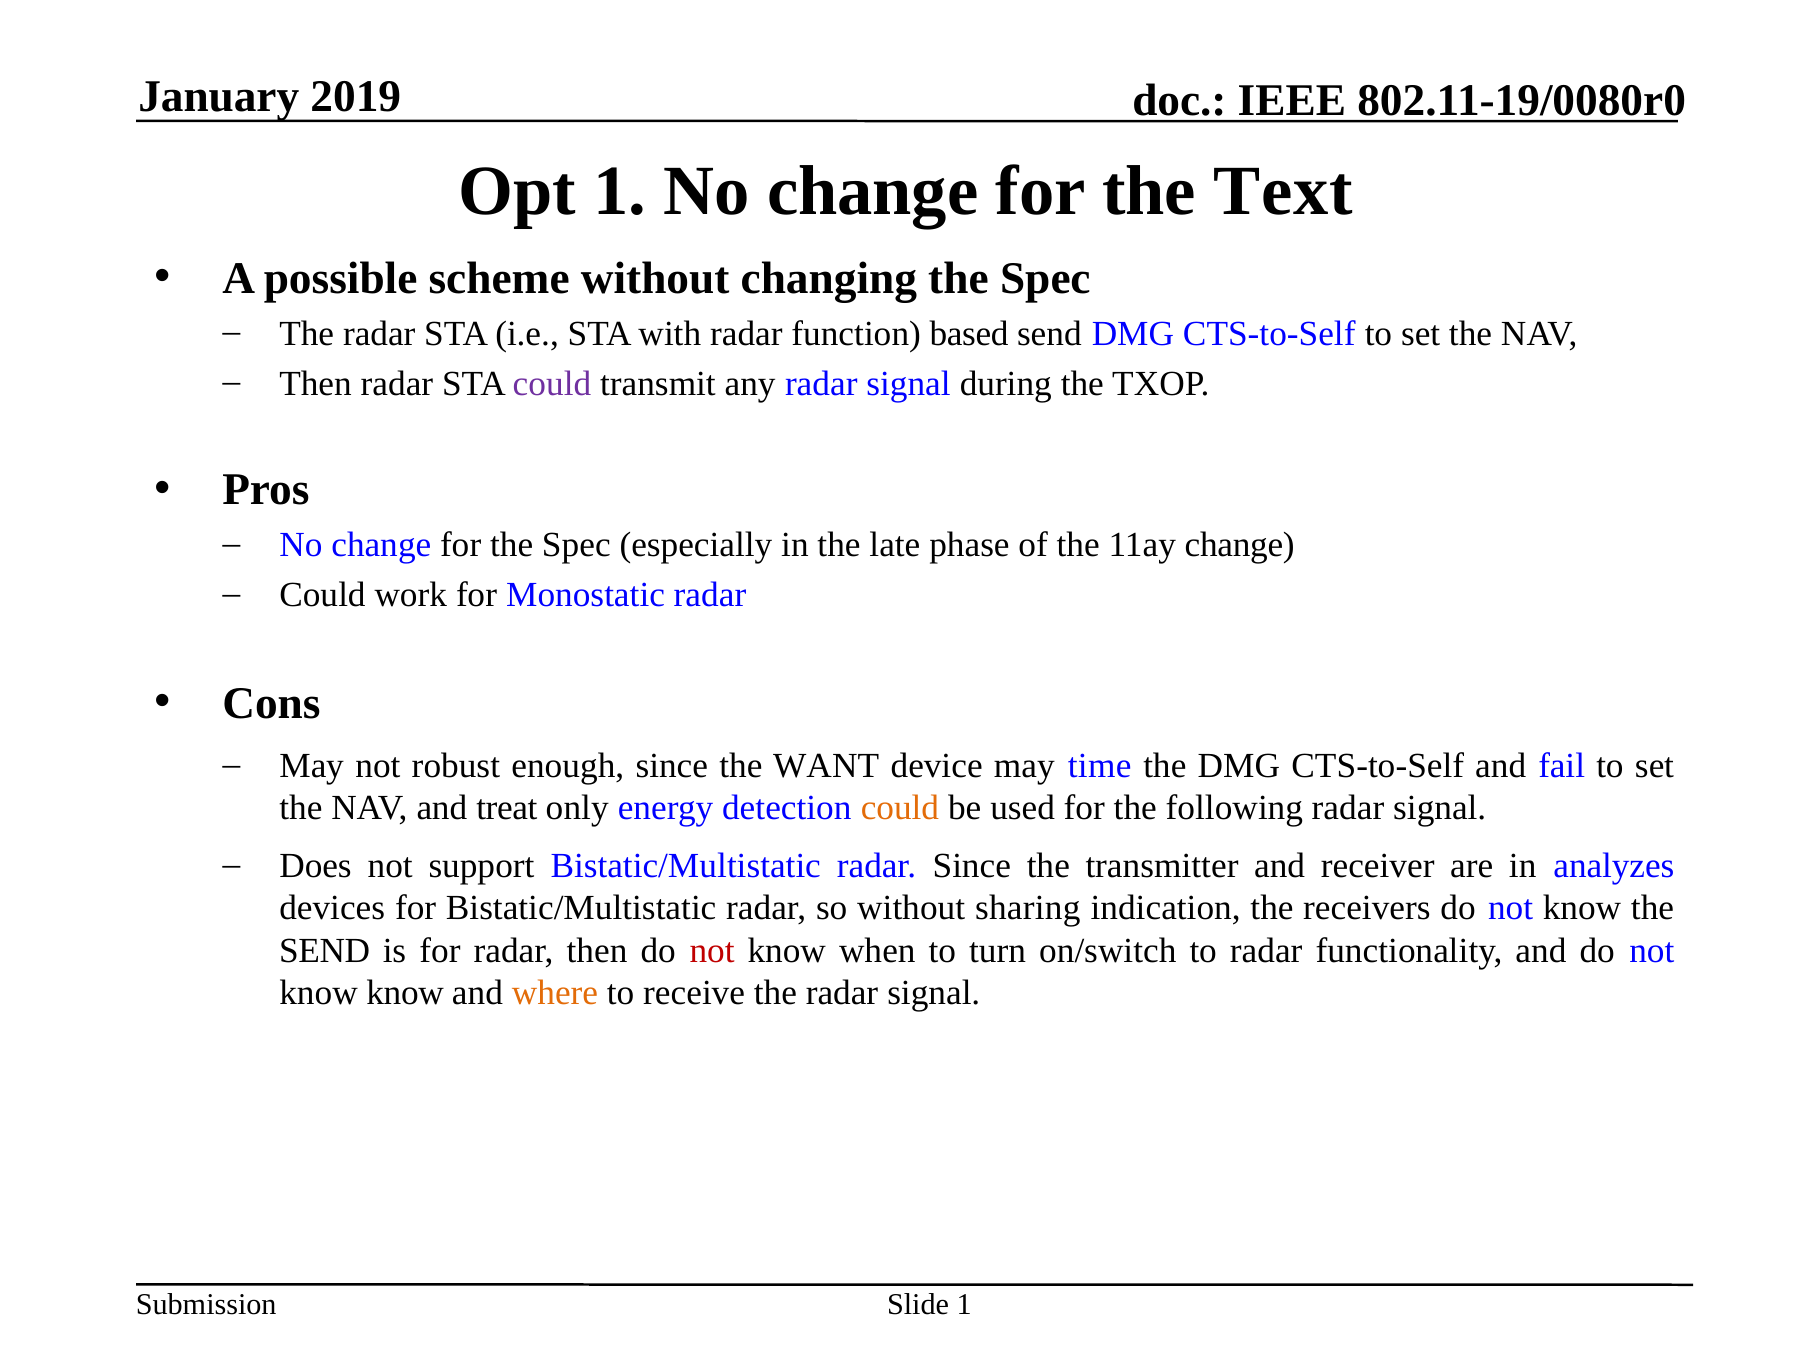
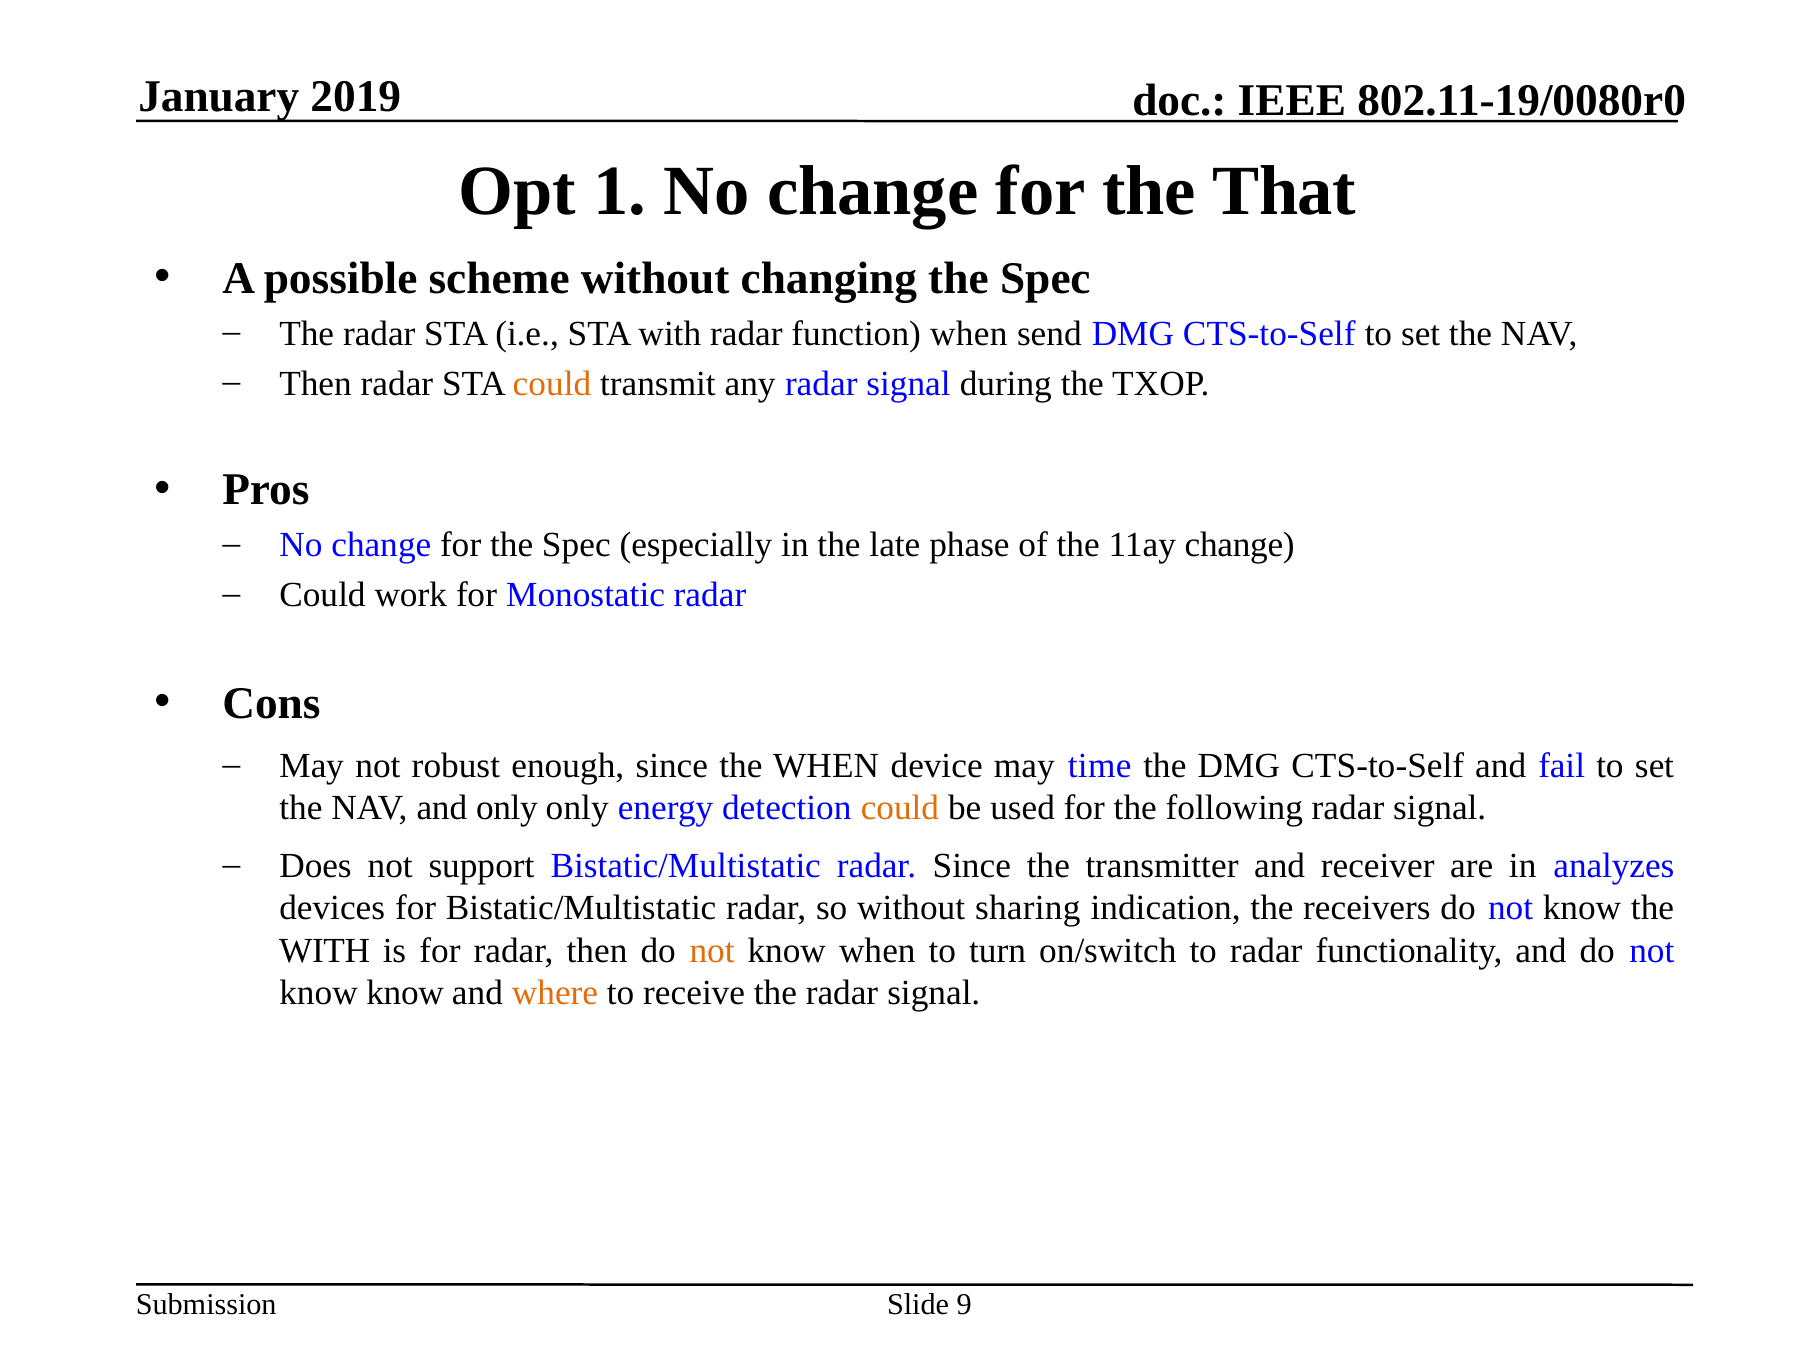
Text: Text -> That
function based: based -> when
could at (552, 384) colour: purple -> orange
the WANT: WANT -> WHEN
and treat: treat -> only
SEND at (325, 951): SEND -> WITH
not at (712, 951) colour: red -> orange
Slide 1: 1 -> 9
